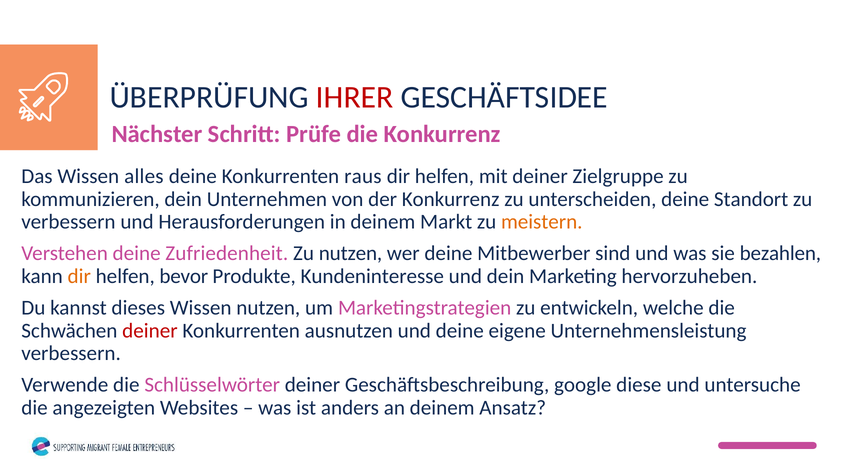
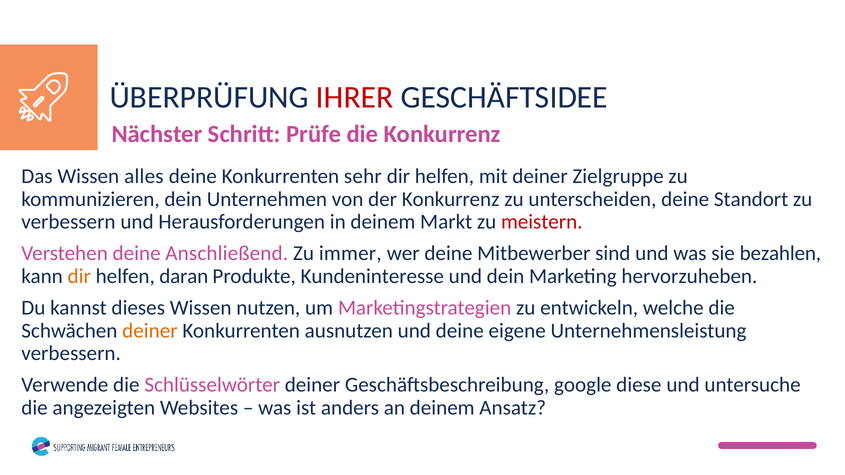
raus: raus -> sehr
meistern colour: orange -> red
Zufriedenheit: Zufriedenheit -> Anschließend
Zu nutzen: nutzen -> immer
bevor: bevor -> daran
deiner at (150, 331) colour: red -> orange
